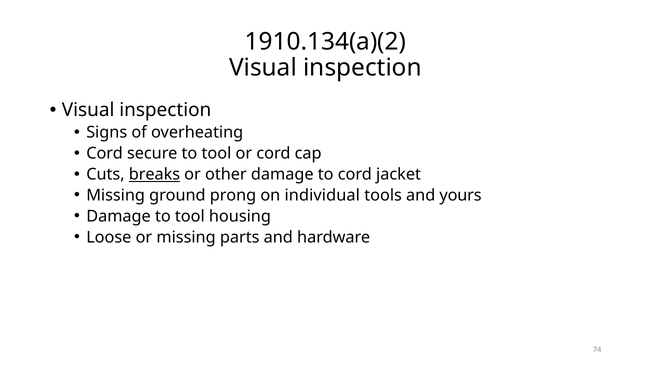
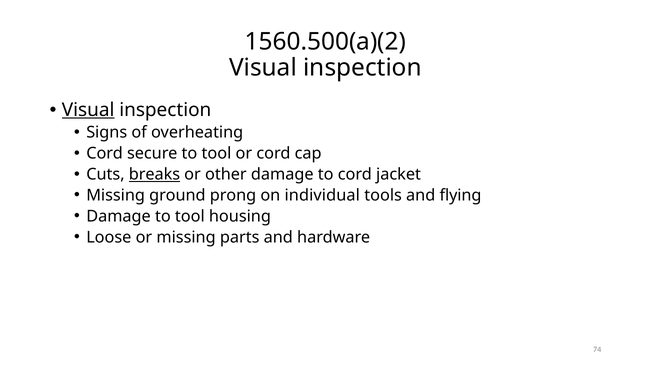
1910.134(a)(2: 1910.134(a)(2 -> 1560.500(a)(2
Visual at (88, 110) underline: none -> present
yours: yours -> flying
